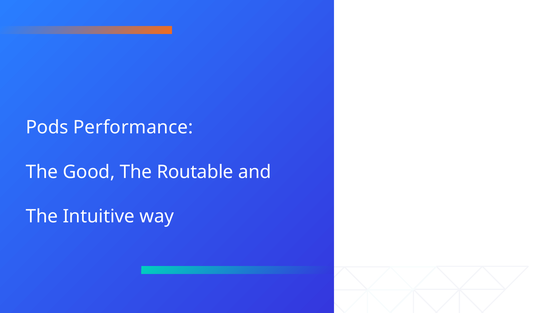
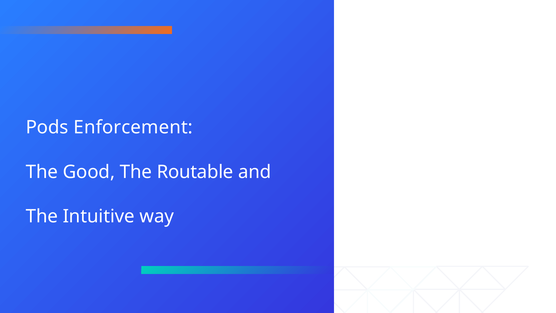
Performance: Performance -> Enforcement
